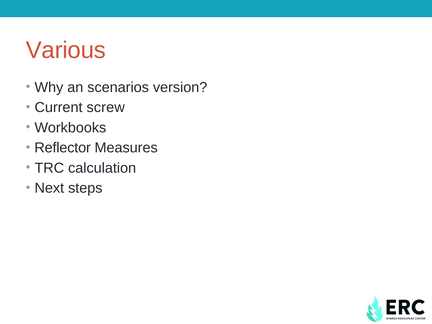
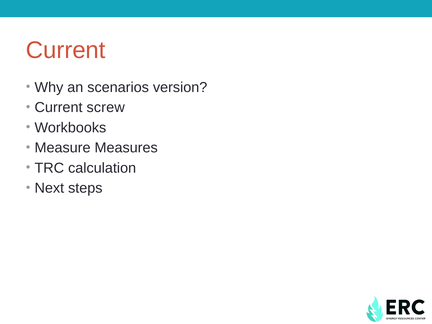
Various at (66, 50): Various -> Current
Reflector: Reflector -> Measure
